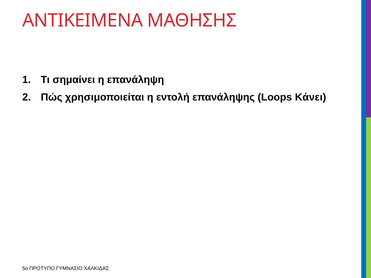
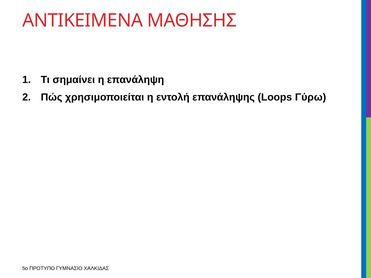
Κάνει: Κάνει -> Γύρω
